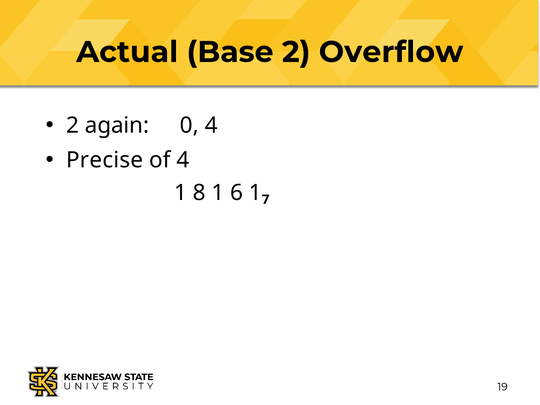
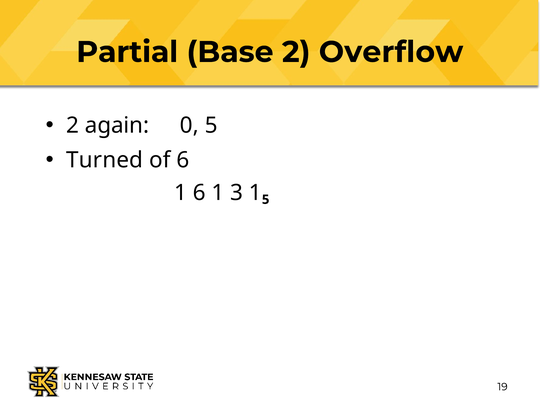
Actual: Actual -> Partial
0 4: 4 -> 5
Precise: Precise -> Turned
of 4: 4 -> 6
1 8: 8 -> 6
6: 6 -> 3
1 7: 7 -> 5
